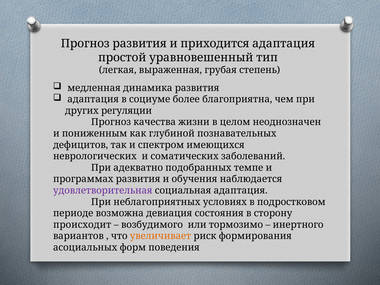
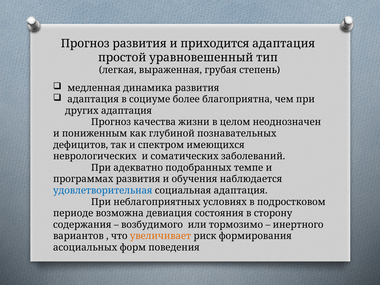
других регуляции: регуляции -> адаптация
удовлетворительная colour: purple -> blue
происходит: происходит -> содержания
